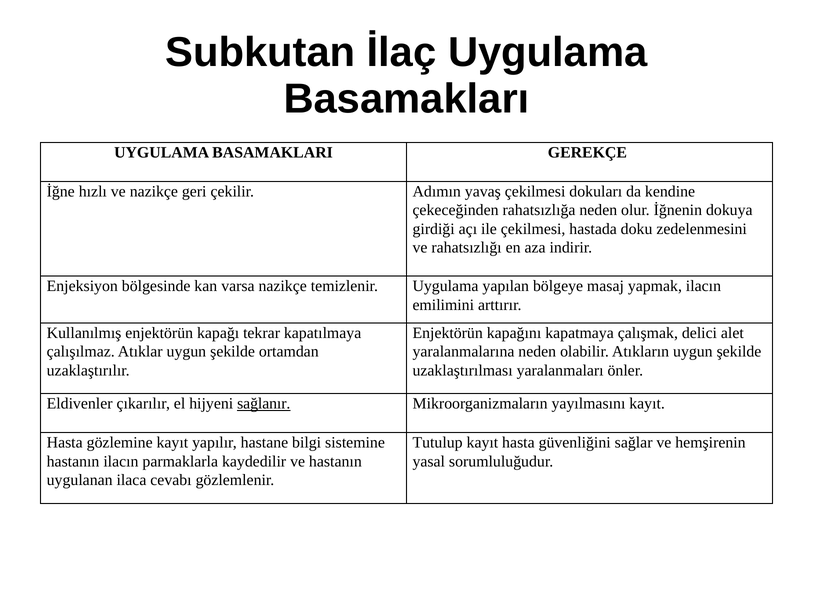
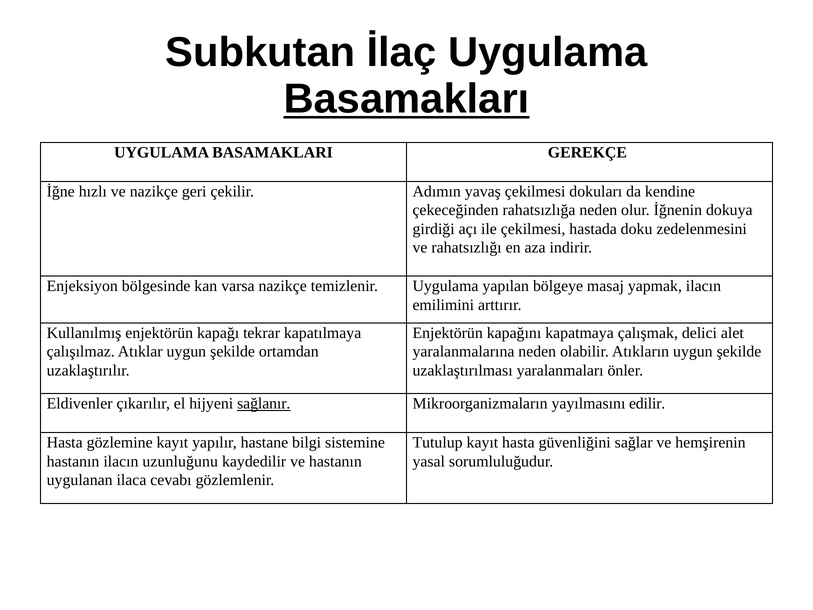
Basamakları underline: none -> present
yayılmasını kayıt: kayıt -> edilir
parmaklarla: parmaklarla -> uzunluğunu
